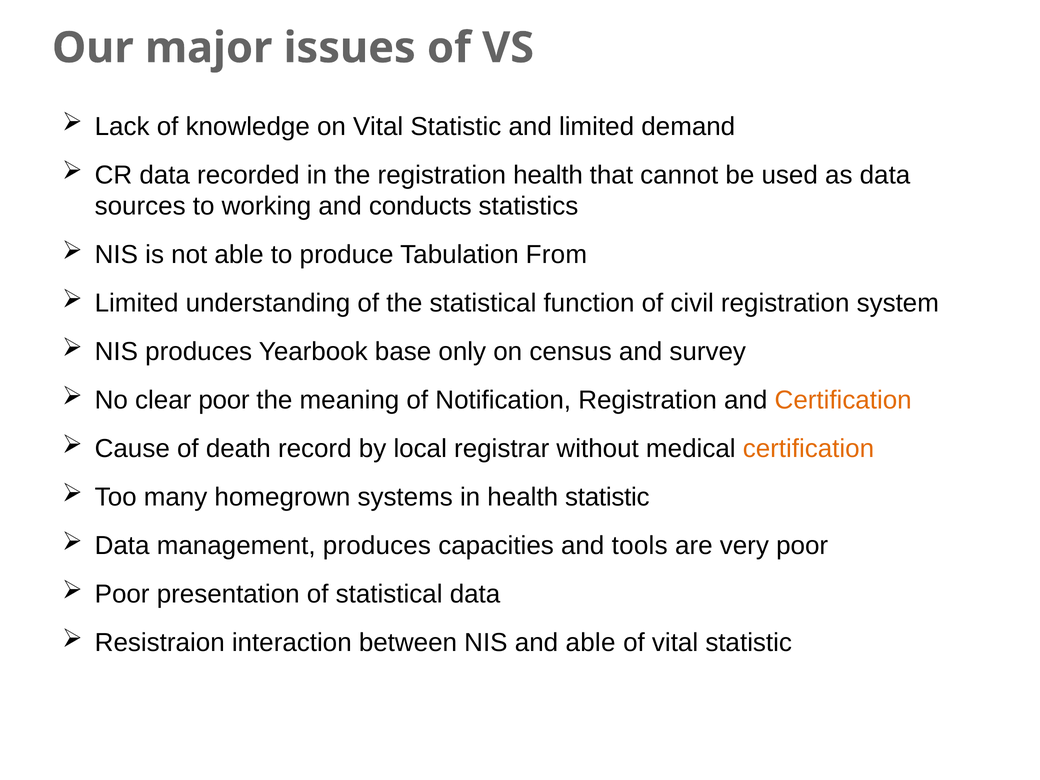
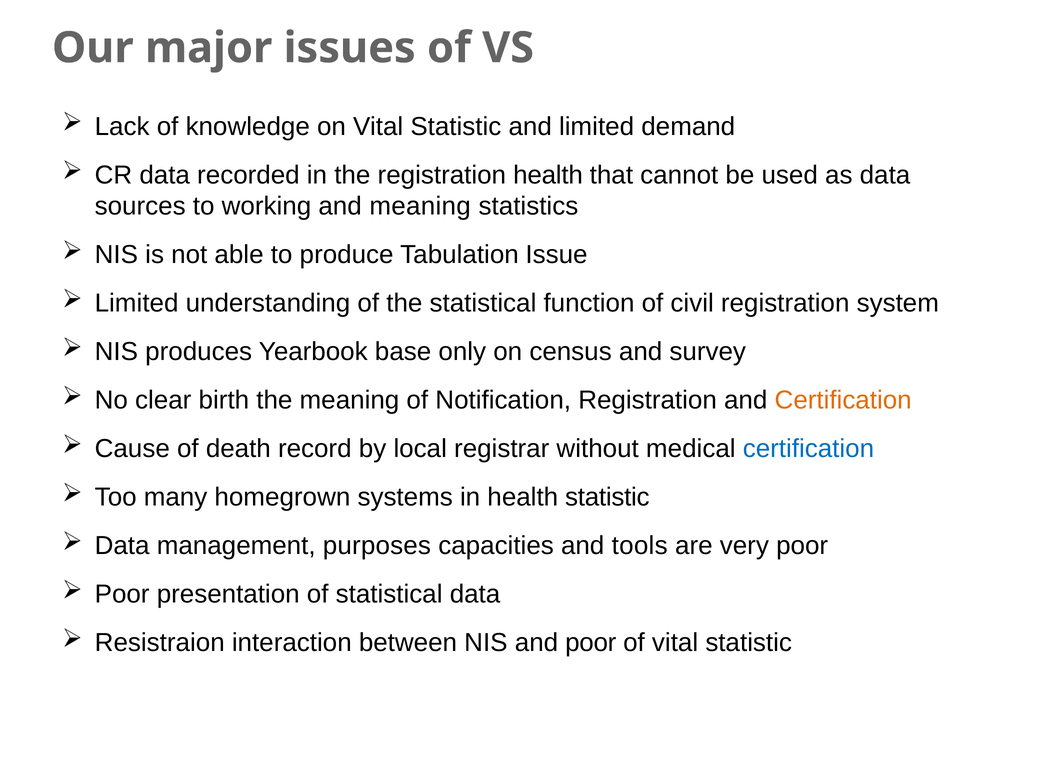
and conducts: conducts -> meaning
From: From -> Issue
clear poor: poor -> birth
certification at (808, 449) colour: orange -> blue
management produces: produces -> purposes
and able: able -> poor
